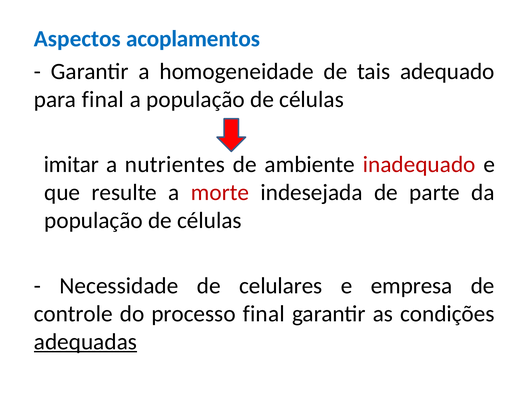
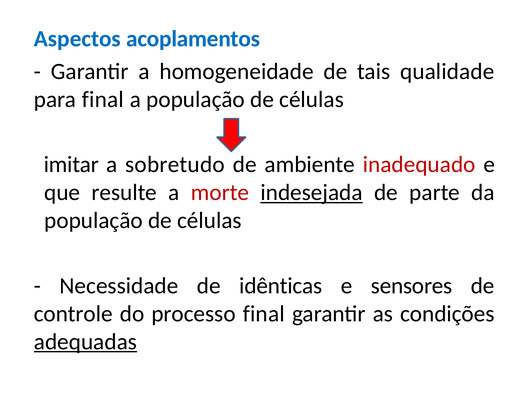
adequado: adequado -> qualidade
nutrientes: nutrientes -> sobretudo
indesejada underline: none -> present
celulares: celulares -> idênticas
empresa: empresa -> sensores
